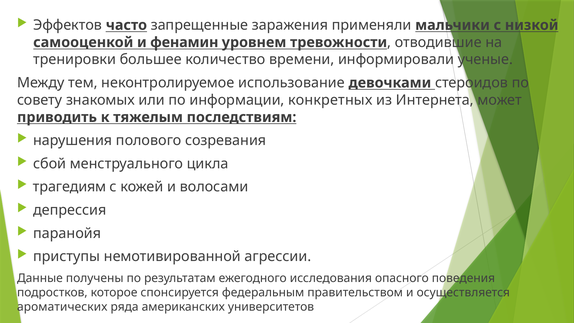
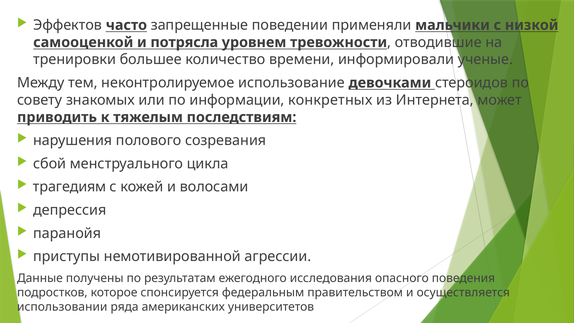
заражения: заражения -> поведении
фенамин: фенамин -> потрясла
ароматических: ароматических -> использовании
